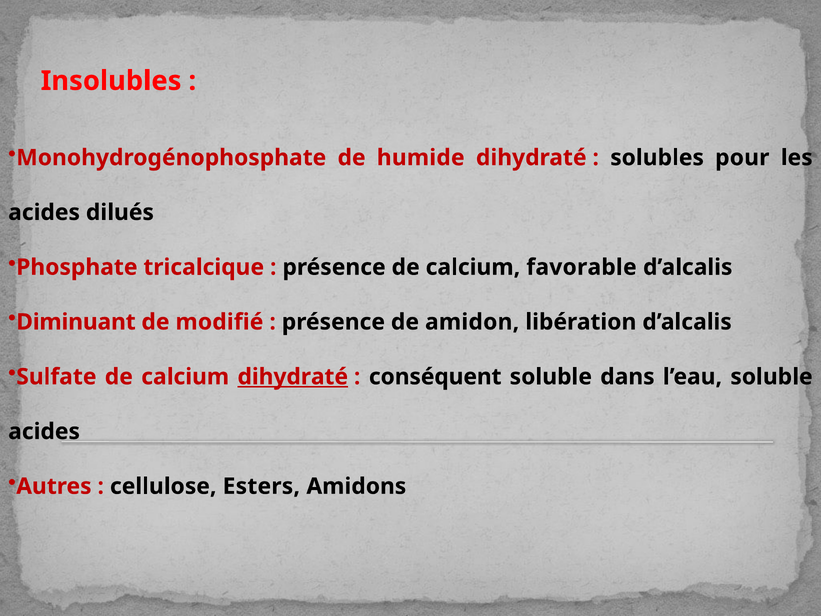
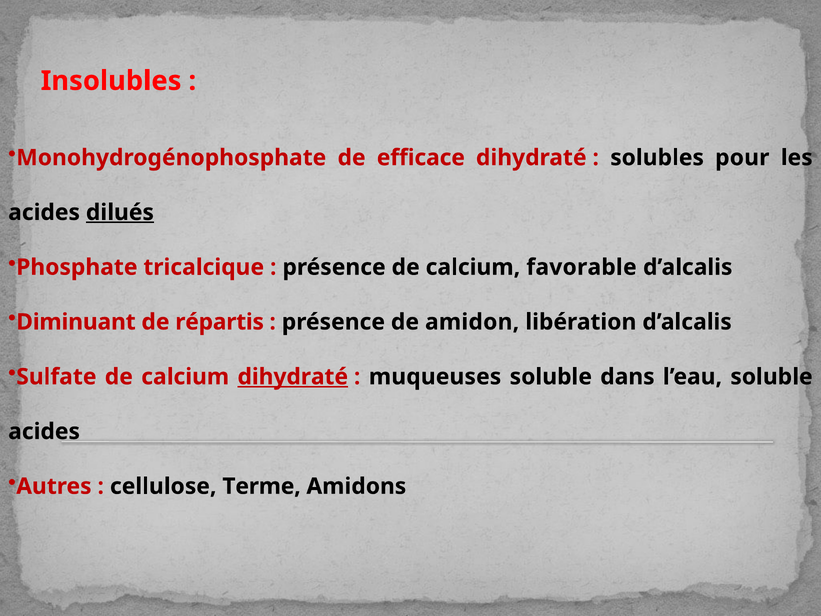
humide: humide -> efficace
dilués underline: none -> present
modifié: modifié -> répartis
conséquent: conséquent -> muqueuses
Esters: Esters -> Terme
